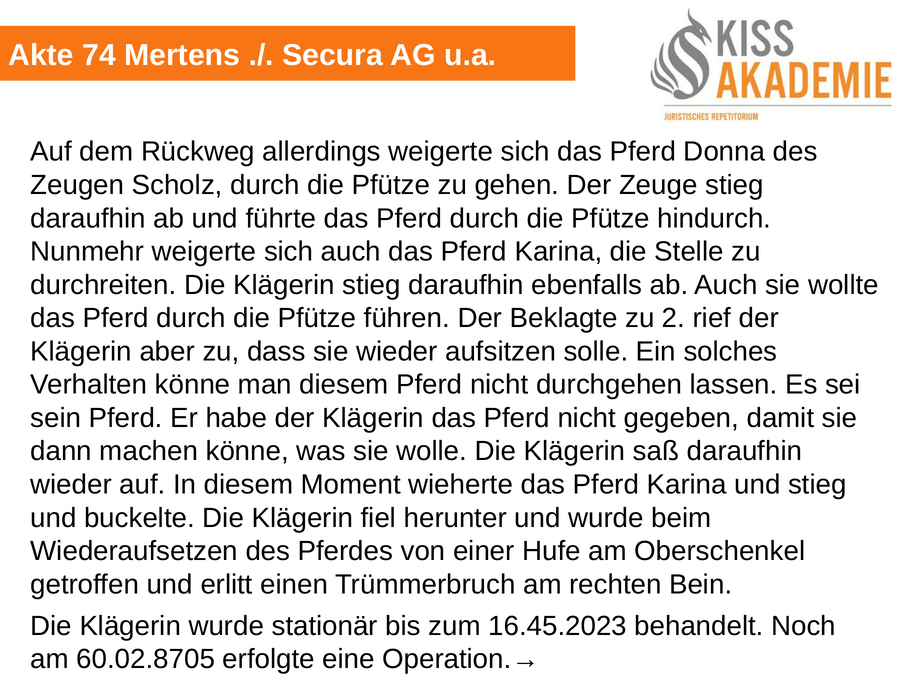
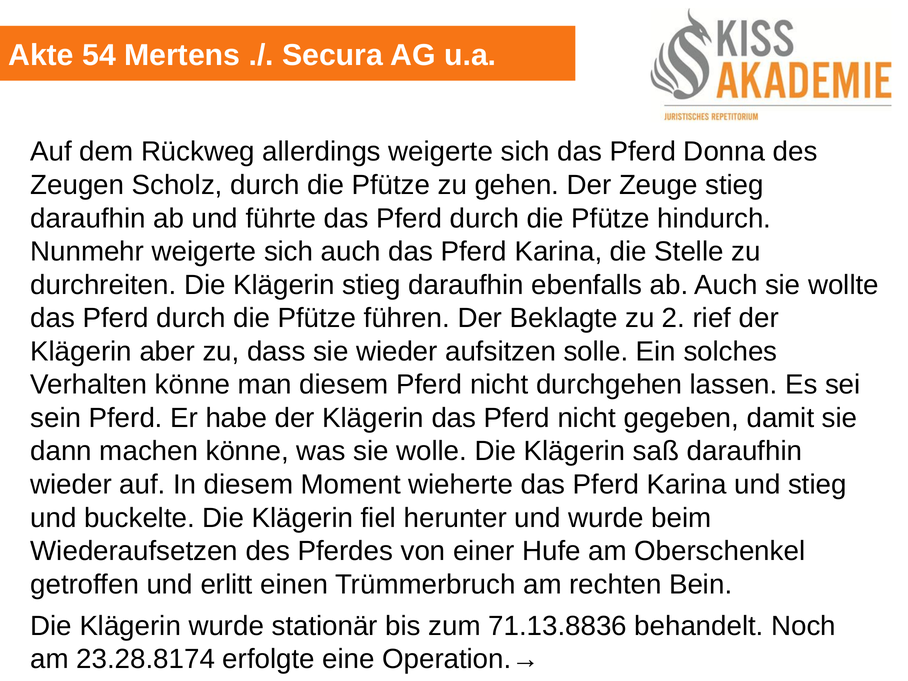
74: 74 -> 54
16.45.2023: 16.45.2023 -> 71.13.8836
60.02.8705: 60.02.8705 -> 23.28.8174
